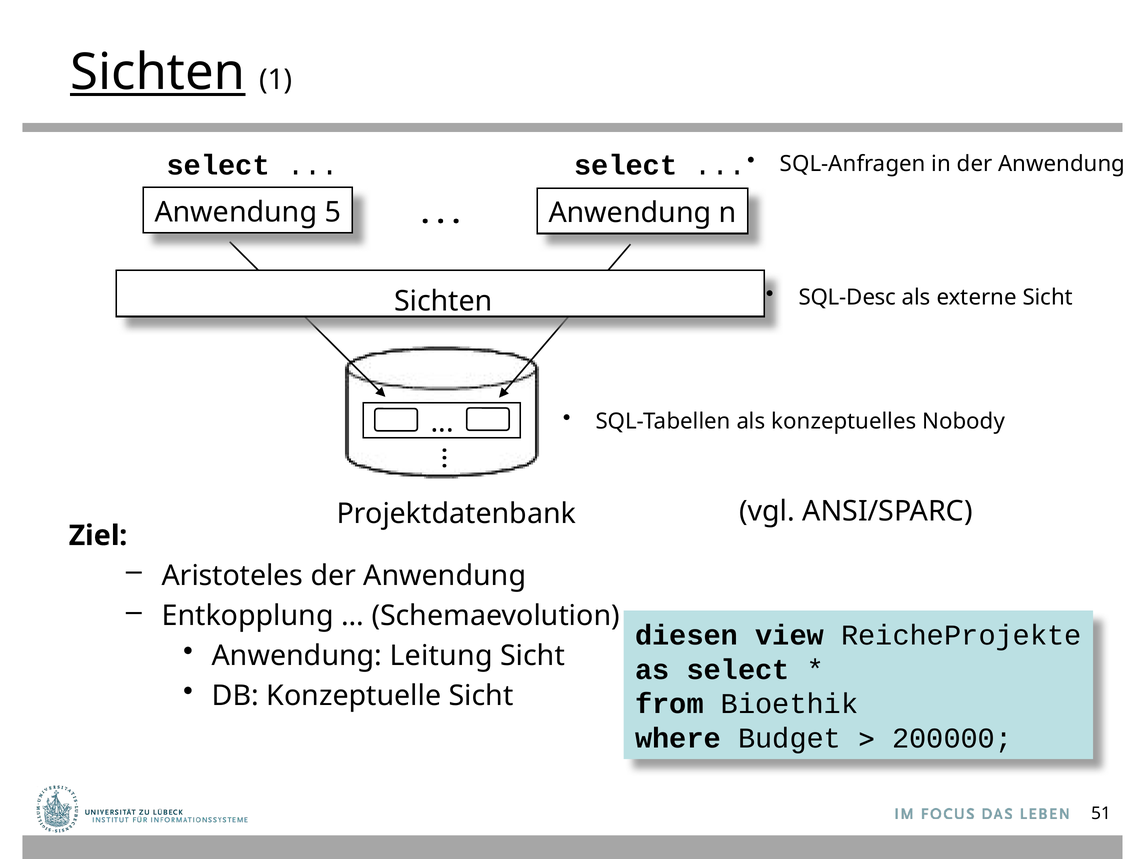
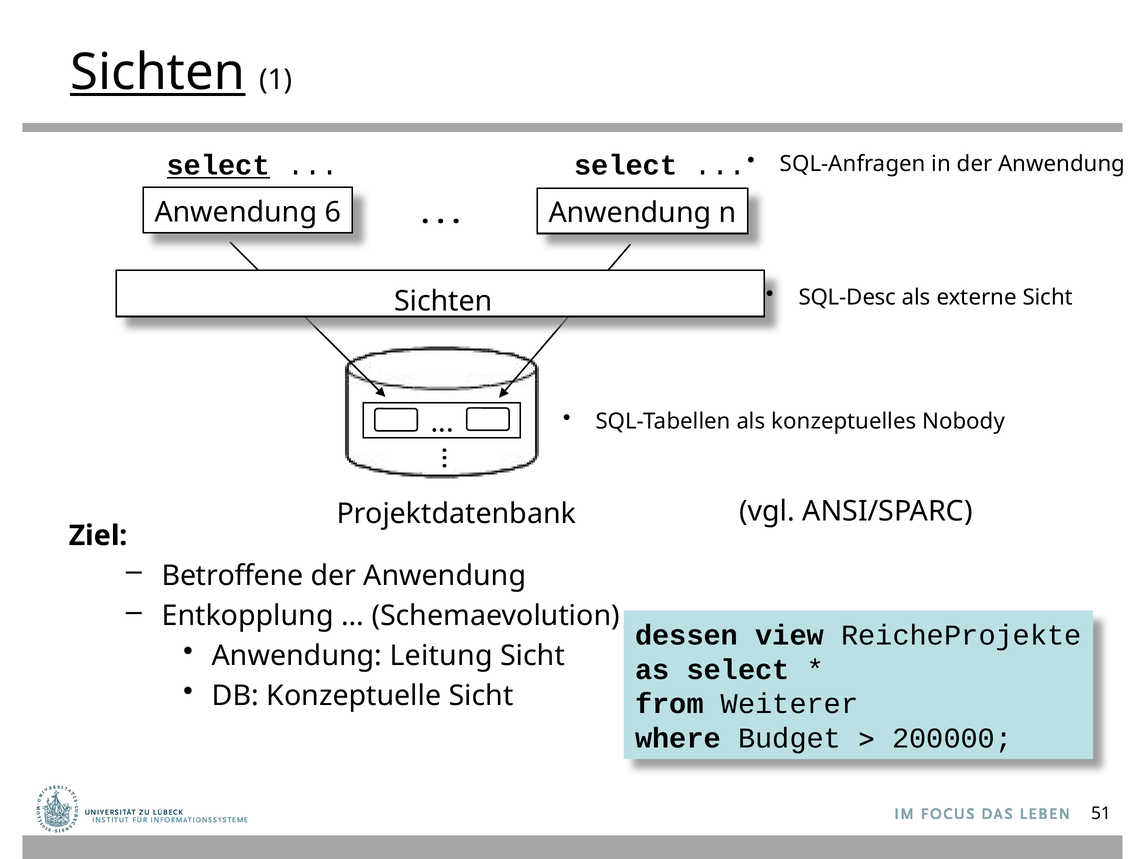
select at (218, 165) underline: none -> present
5: 5 -> 6
Aristoteles: Aristoteles -> Betroffene
diesen: diesen -> dessen
Bioethik: Bioethik -> Weiterer
